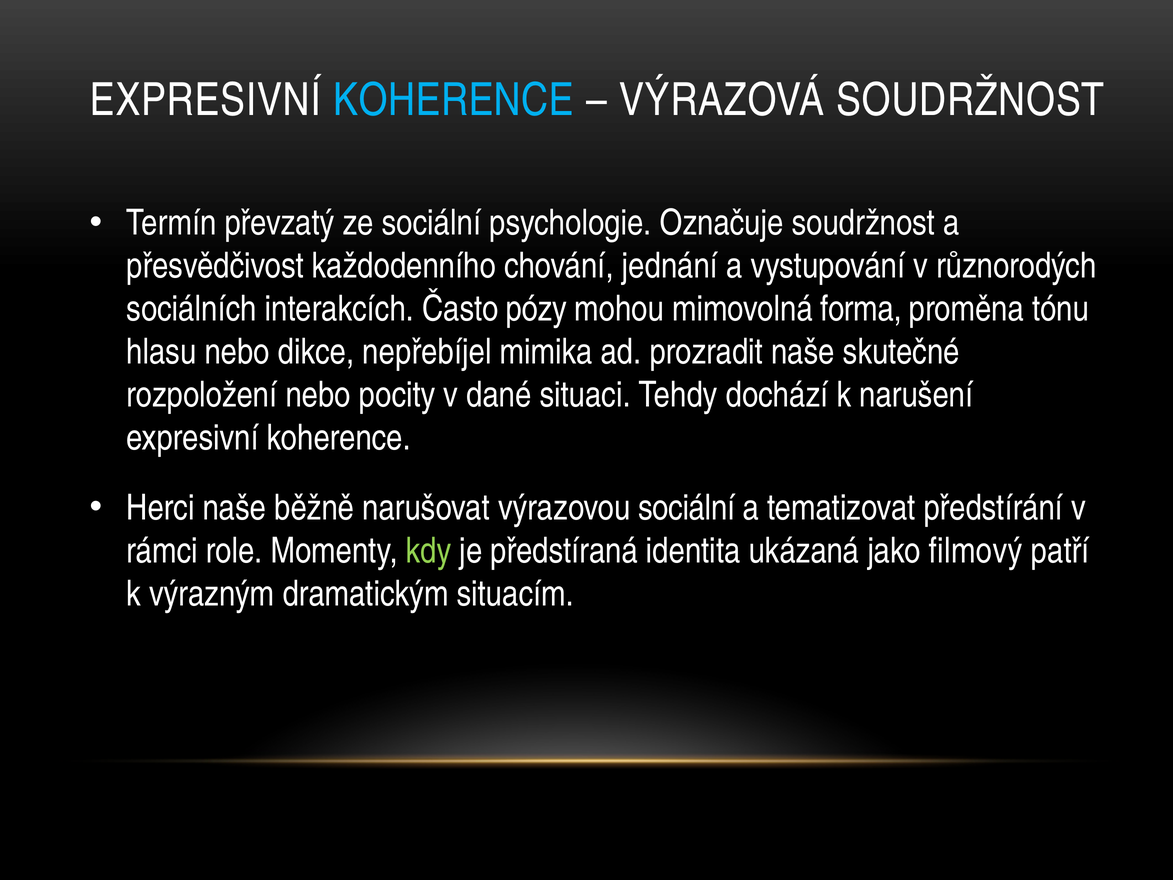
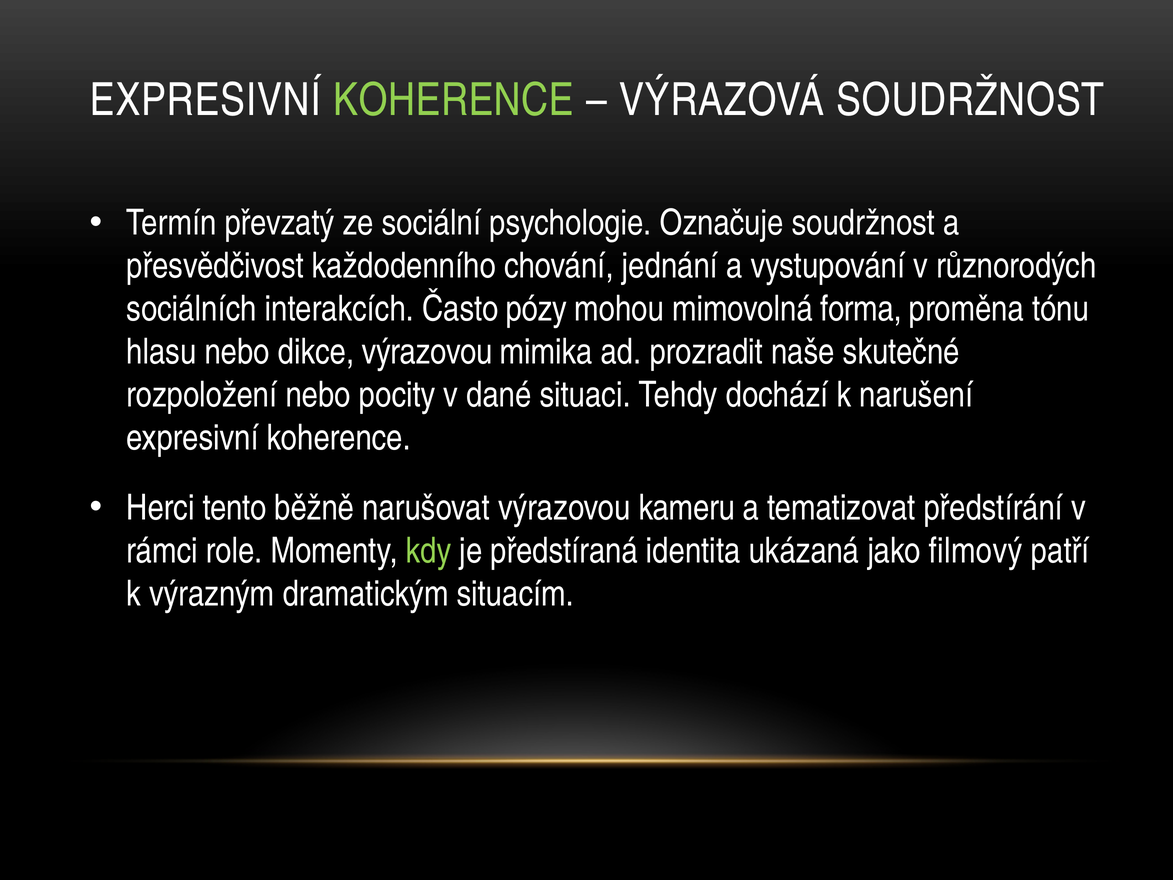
KOHERENCE at (454, 100) colour: light blue -> light green
dikce nepřebíjel: nepřebíjel -> výrazovou
Herci naše: naše -> tento
výrazovou sociální: sociální -> kameru
